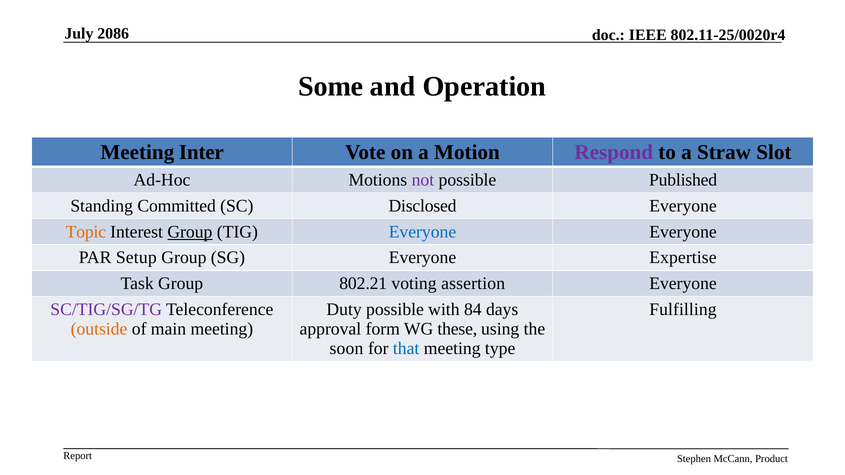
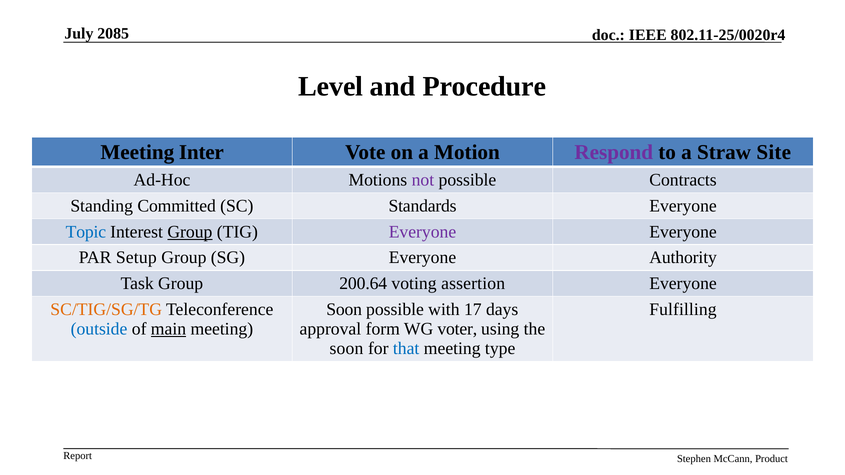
2086: 2086 -> 2085
Some: Some -> Level
Operation: Operation -> Procedure
Slot: Slot -> Site
Published: Published -> Contracts
Disclosed: Disclosed -> Standards
Topic colour: orange -> blue
Everyone at (422, 232) colour: blue -> purple
Expertise: Expertise -> Authority
802.21: 802.21 -> 200.64
SC/TIG/SG/TG colour: purple -> orange
Duty at (344, 310): Duty -> Soon
84: 84 -> 17
outside colour: orange -> blue
main underline: none -> present
these: these -> voter
